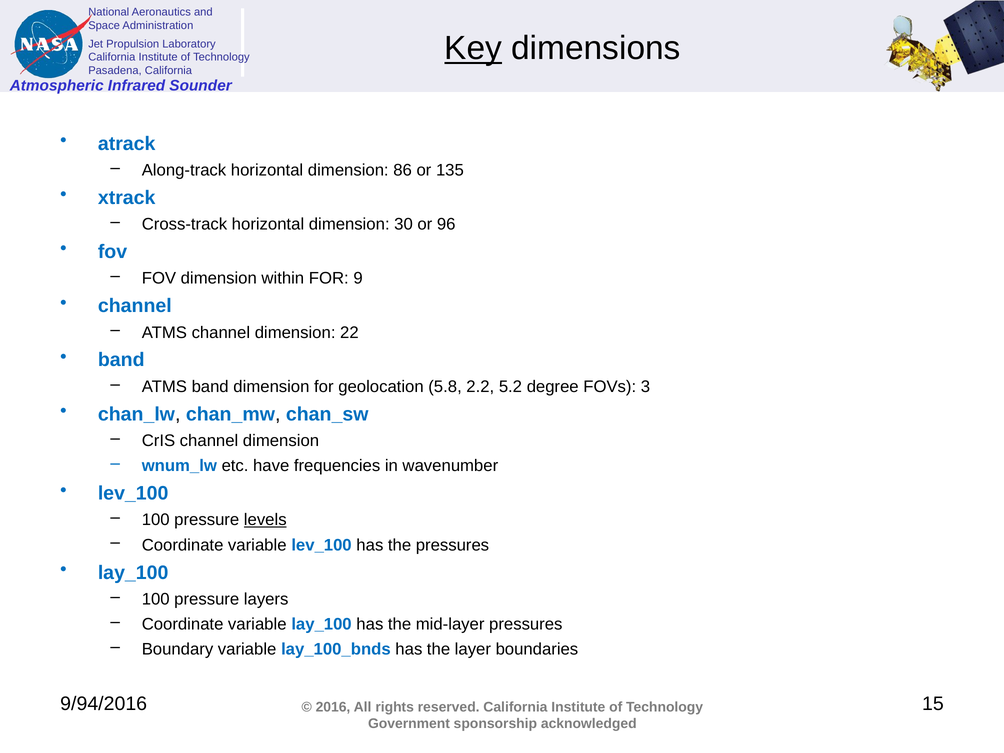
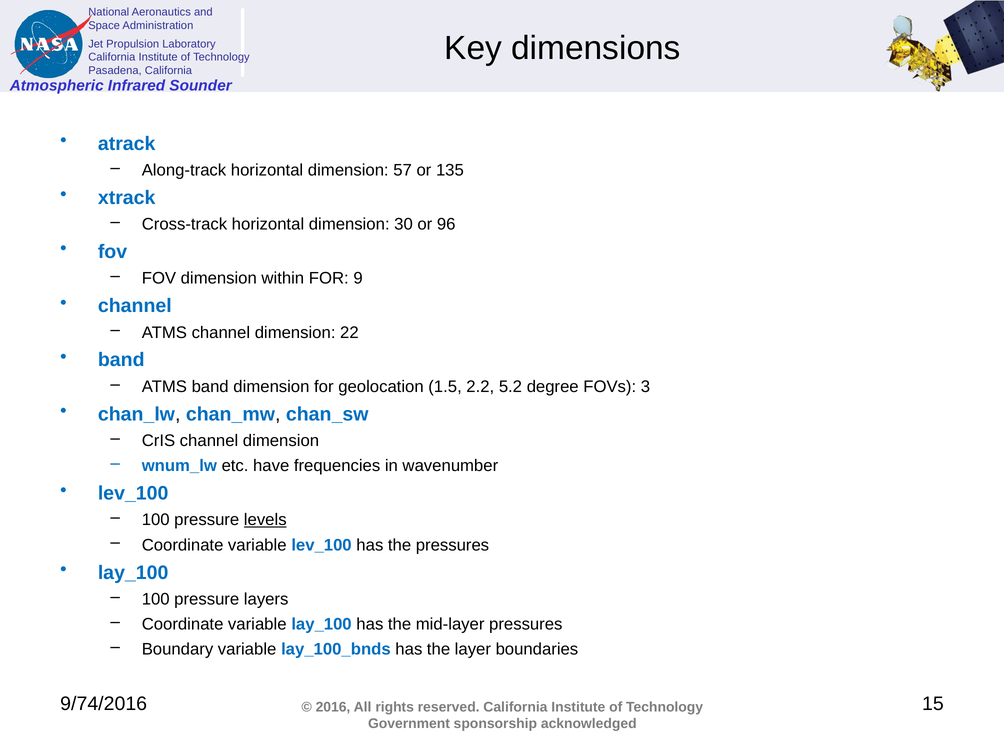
Key underline: present -> none
86: 86 -> 57
5.8: 5.8 -> 1.5
9/94/2016: 9/94/2016 -> 9/74/2016
